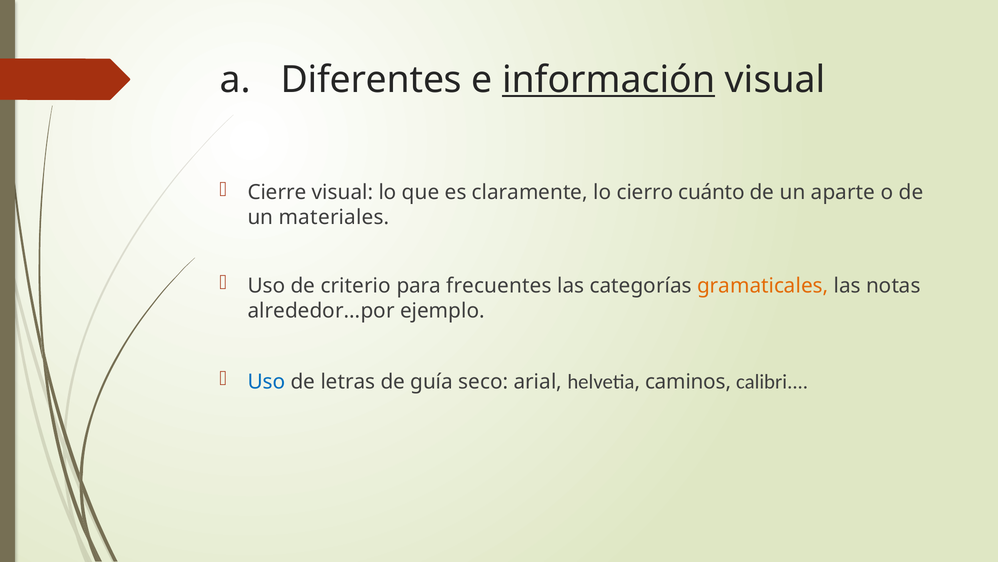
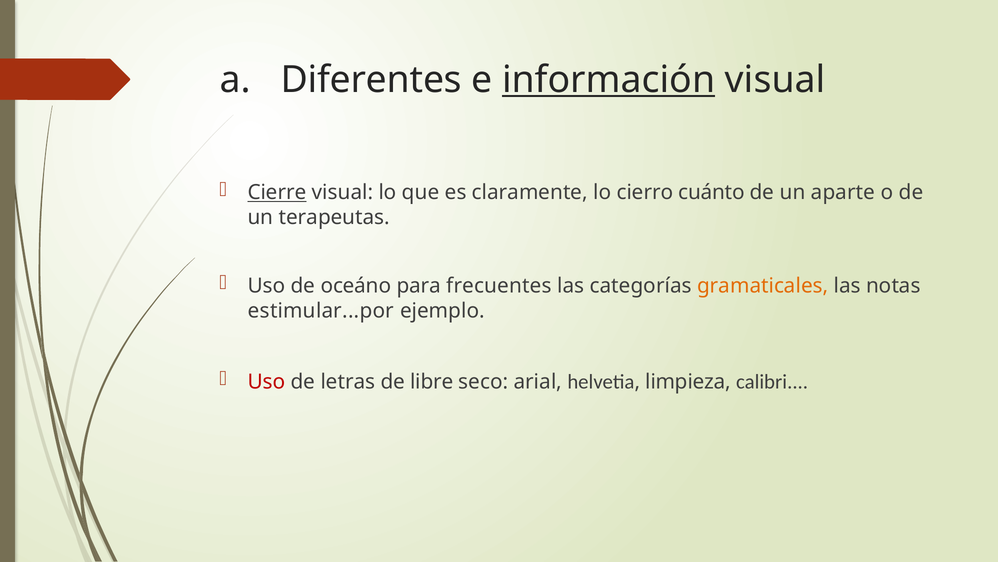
Cierre underline: none -> present
materiales: materiales -> terapeutas
criterio: criterio -> oceáno
alrededor...por: alrededor...por -> estimular...por
Uso at (266, 381) colour: blue -> red
guía: guía -> libre
caminos: caminos -> limpieza
